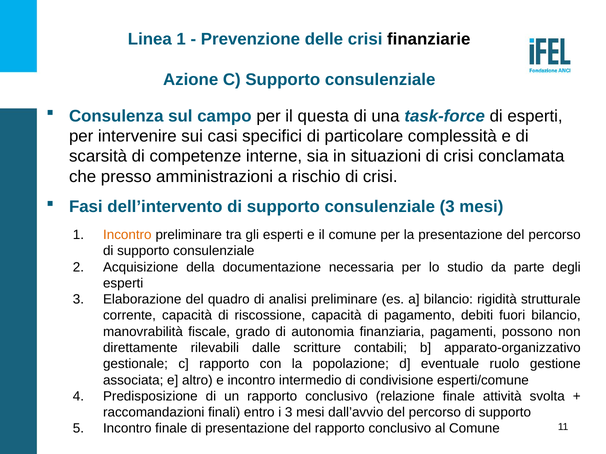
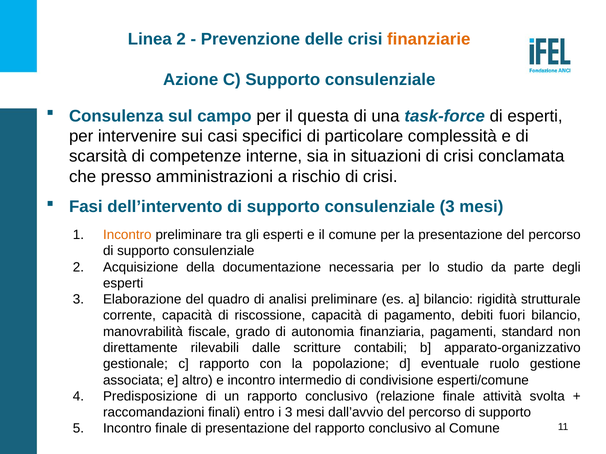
Linea 1: 1 -> 2
finanziarie colour: black -> orange
possono: possono -> standard
